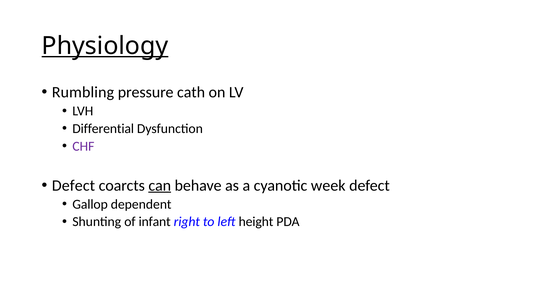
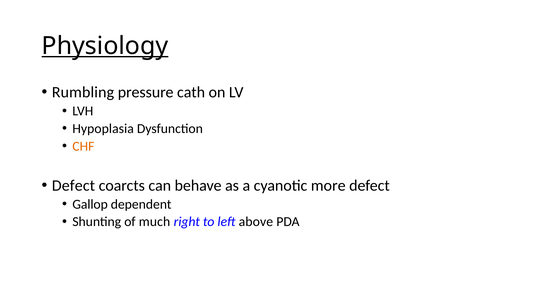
Differential: Differential -> Hypoplasia
CHF colour: purple -> orange
can underline: present -> none
week: week -> more
infant: infant -> much
height: height -> above
